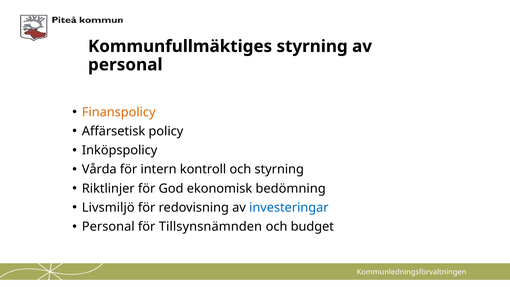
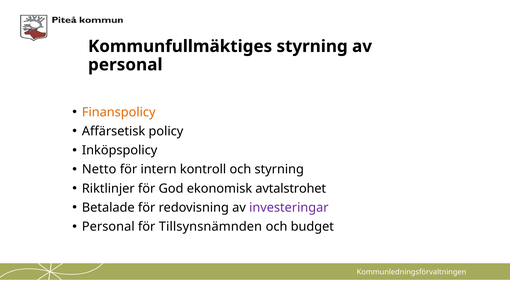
Vårda: Vårda -> Netto
bedömning: bedömning -> avtalstrohet
Livsmiljö: Livsmiljö -> Betalade
investeringar colour: blue -> purple
